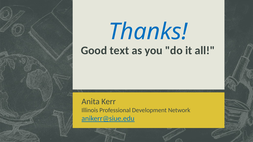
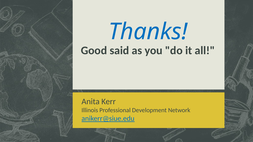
text: text -> said
